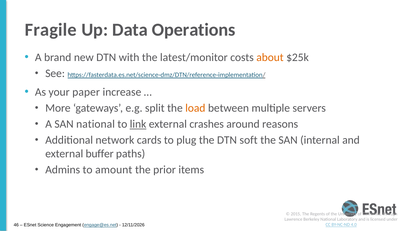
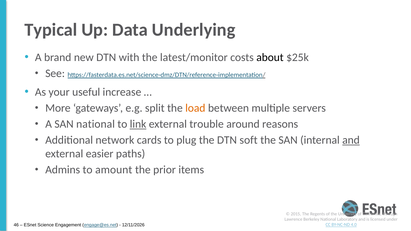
Fragile: Fragile -> Typical
Operations: Operations -> Underlying
about colour: orange -> black
paper: paper -> useful
crashes: crashes -> trouble
and at (351, 140) underline: none -> present
buffer: buffer -> easier
